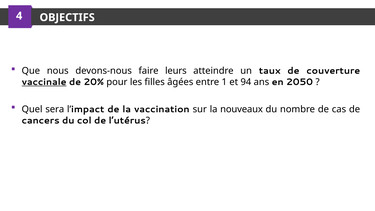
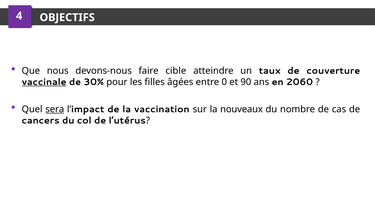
leurs: leurs -> cible
20%: 20% -> 30%
1: 1 -> 0
94: 94 -> 90
2050: 2050 -> 2060
sera underline: none -> present
